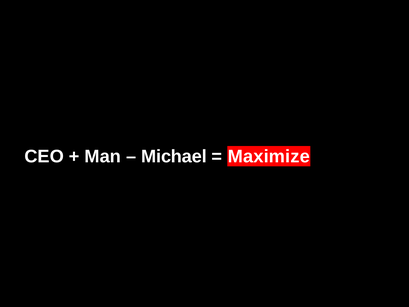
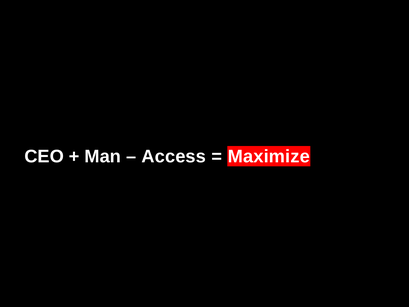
Michael: Michael -> Access
